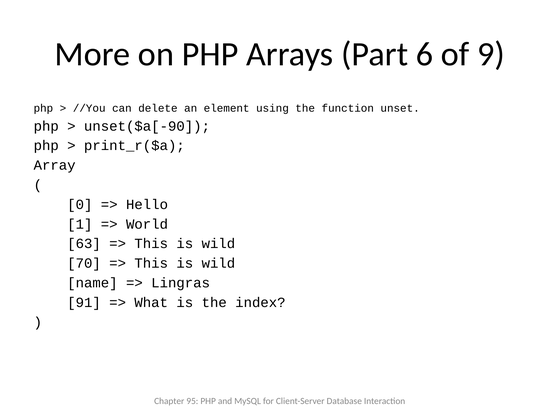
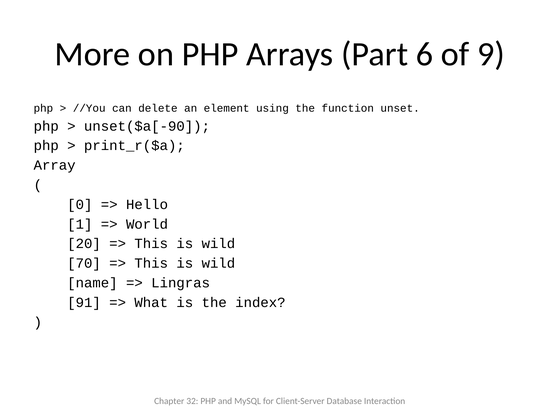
63: 63 -> 20
95: 95 -> 32
